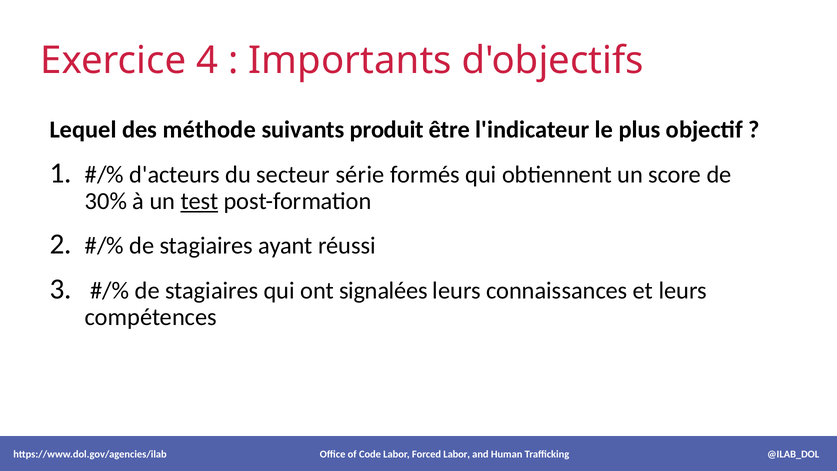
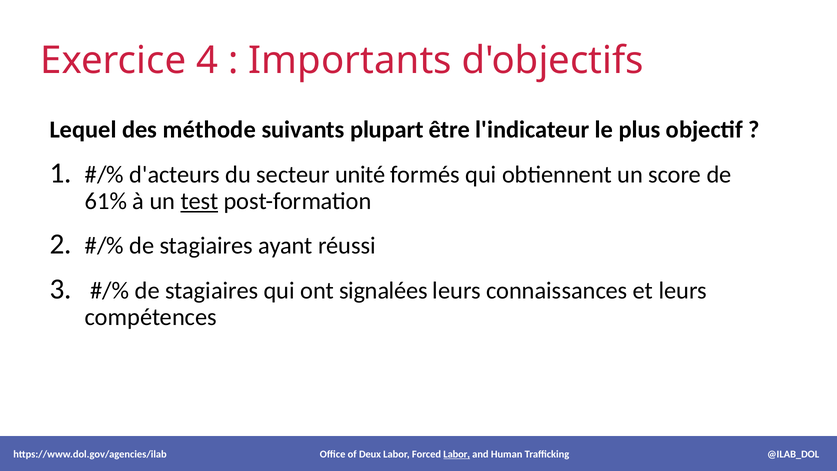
produit: produit -> plupart
série: série -> unité
30%: 30% -> 61%
Code: Code -> Deux
Labor at (457, 454) underline: none -> present
